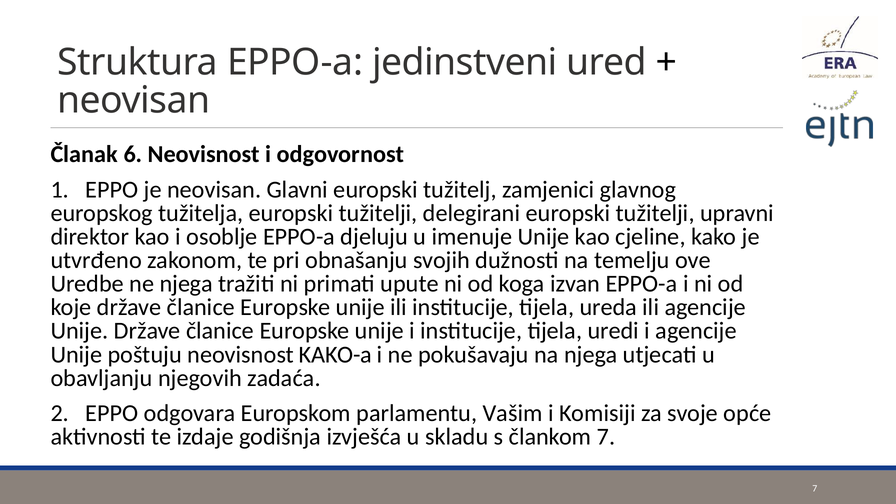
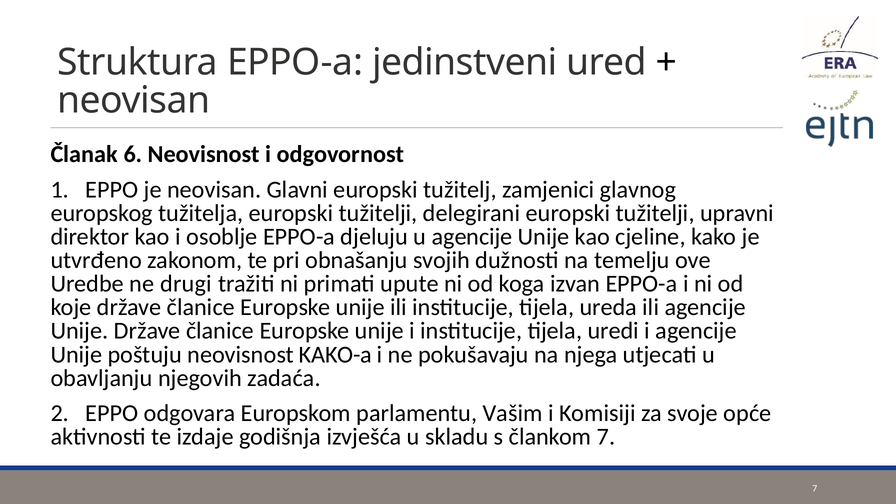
u imenuje: imenuje -> agencije
ne njega: njega -> drugi
